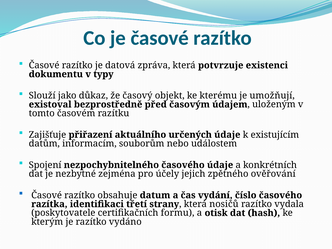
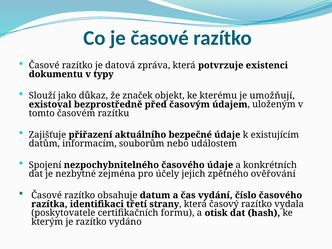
časový: časový -> značek
určených: určených -> bezpečné
nosičů: nosičů -> časový
